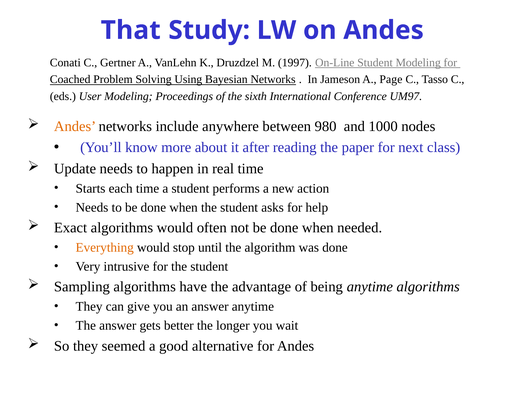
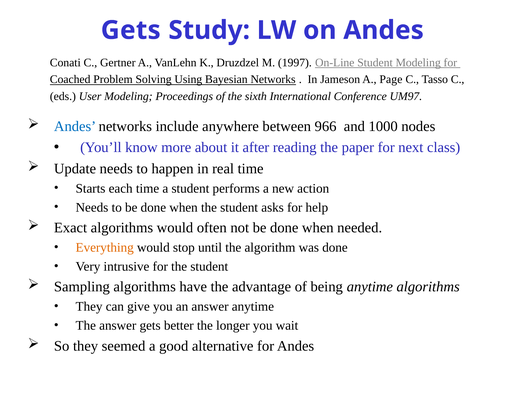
That at (131, 30): That -> Gets
Andes at (75, 126) colour: orange -> blue
980: 980 -> 966
